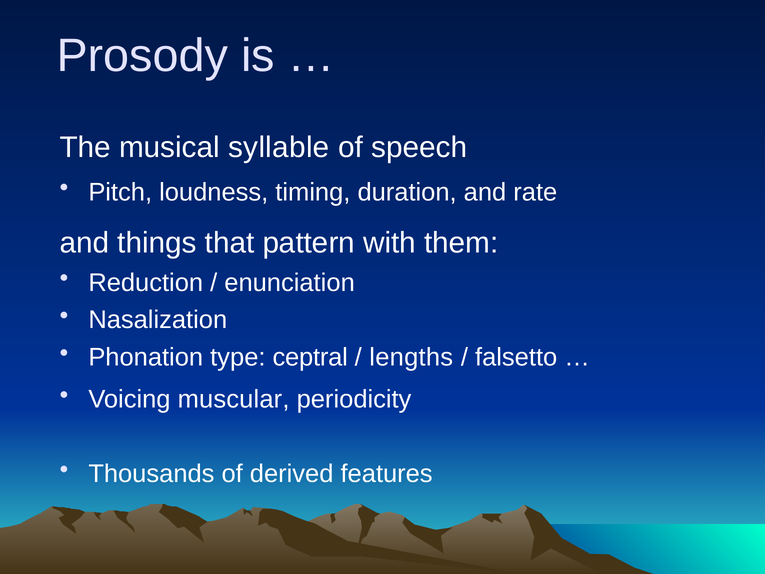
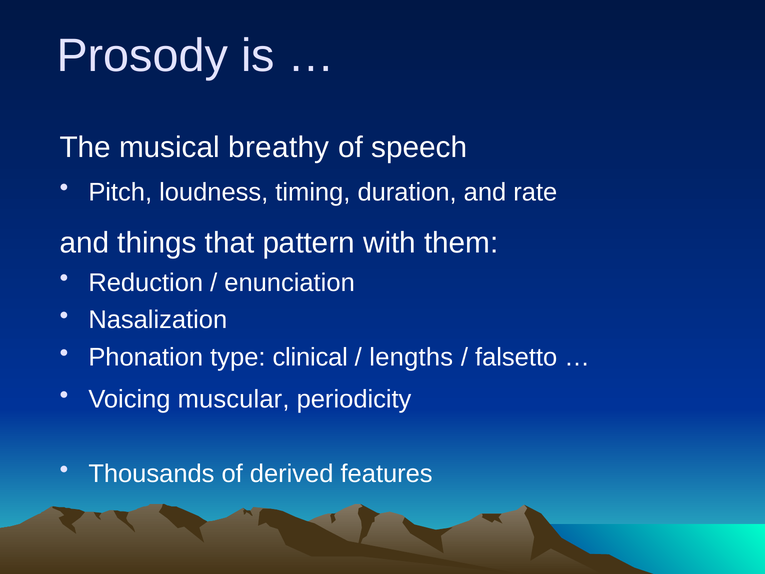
syllable: syllable -> breathy
ceptral: ceptral -> clinical
